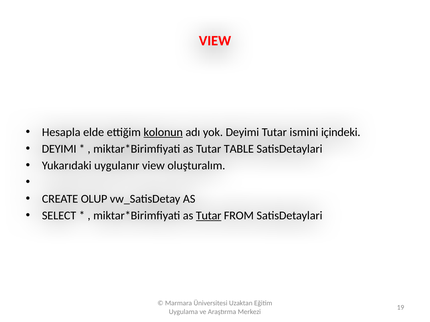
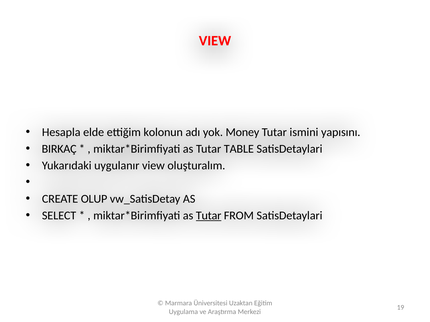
kolonun underline: present -> none
yok Deyimi: Deyimi -> Money
içindeki: içindeki -> yapısını
DEYIMI at (59, 149): DEYIMI -> BIRKAÇ
